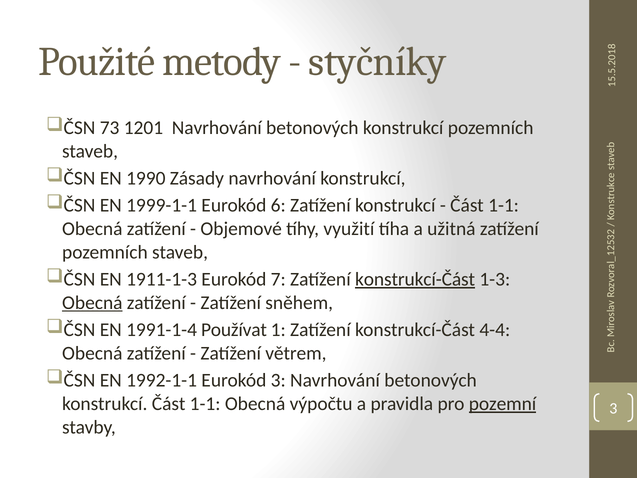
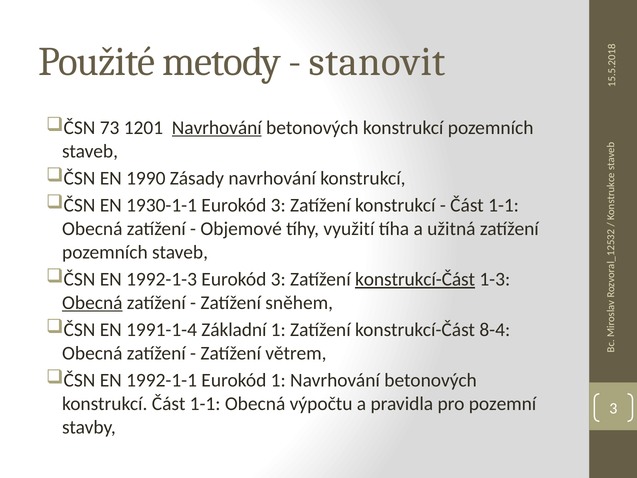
styčníky: styčníky -> stanovit
Navrhování at (217, 128) underline: none -> present
1999-1-1: 1999-1-1 -> 1930-1-1
6 at (278, 205): 6 -> 3
1911-1-3: 1911-1-3 -> 1992-1-3
7 at (278, 279): 7 -> 3
Používat: Používat -> Základní
4-4: 4-4 -> 8-4
Eurokód 3: 3 -> 1
pozemní underline: present -> none
